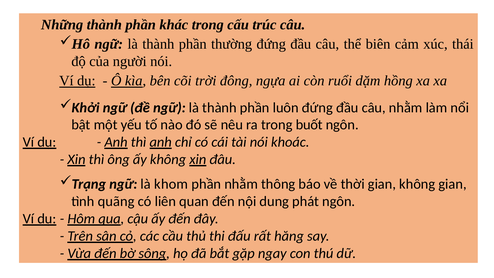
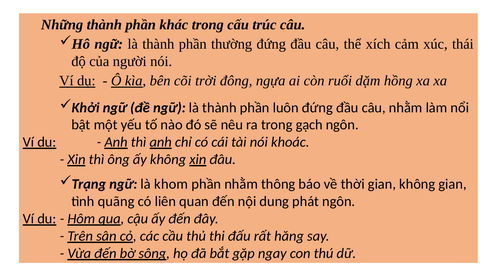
biên: biên -> xích
buốt: buốt -> gạch
